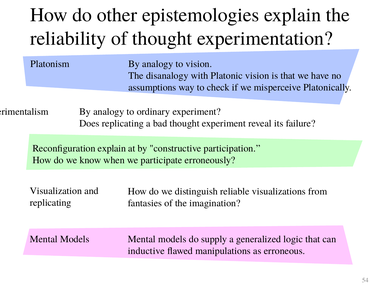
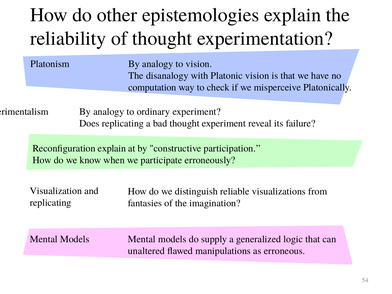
assumptions: assumptions -> computation
inductive: inductive -> unaltered
